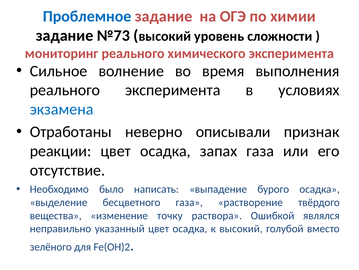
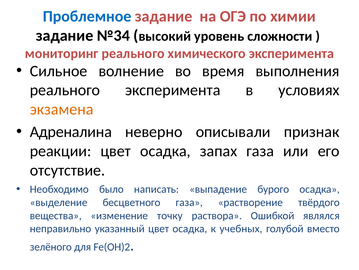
№73: №73 -> №34
экзамена colour: blue -> orange
Отработаны: Отработаны -> Адреналина
к высокий: высокий -> учебных
